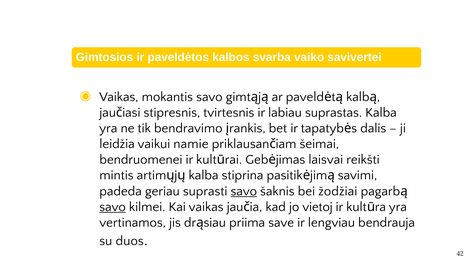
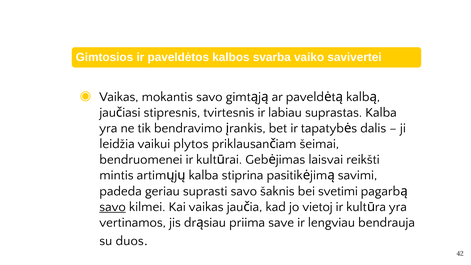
namie: namie -> plytos
savo at (244, 191) underline: present -> none
žodžiai: žodžiai -> svetimi
